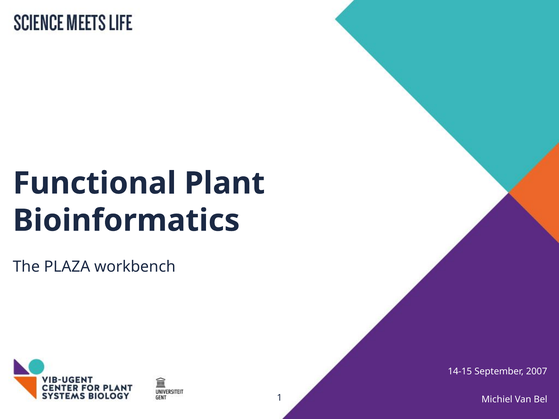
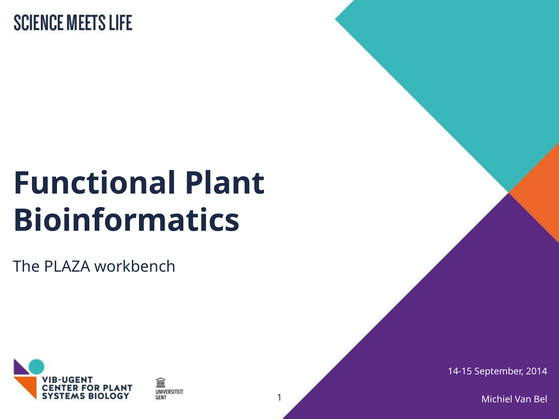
2007: 2007 -> 2014
